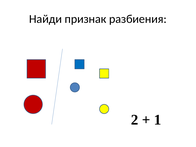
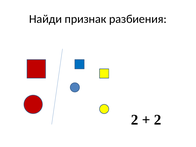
1 at (158, 120): 1 -> 2
